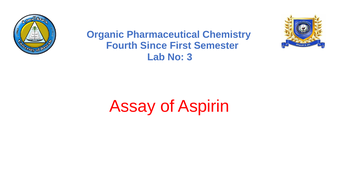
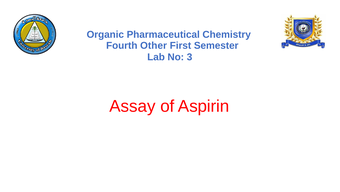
Since: Since -> Other
